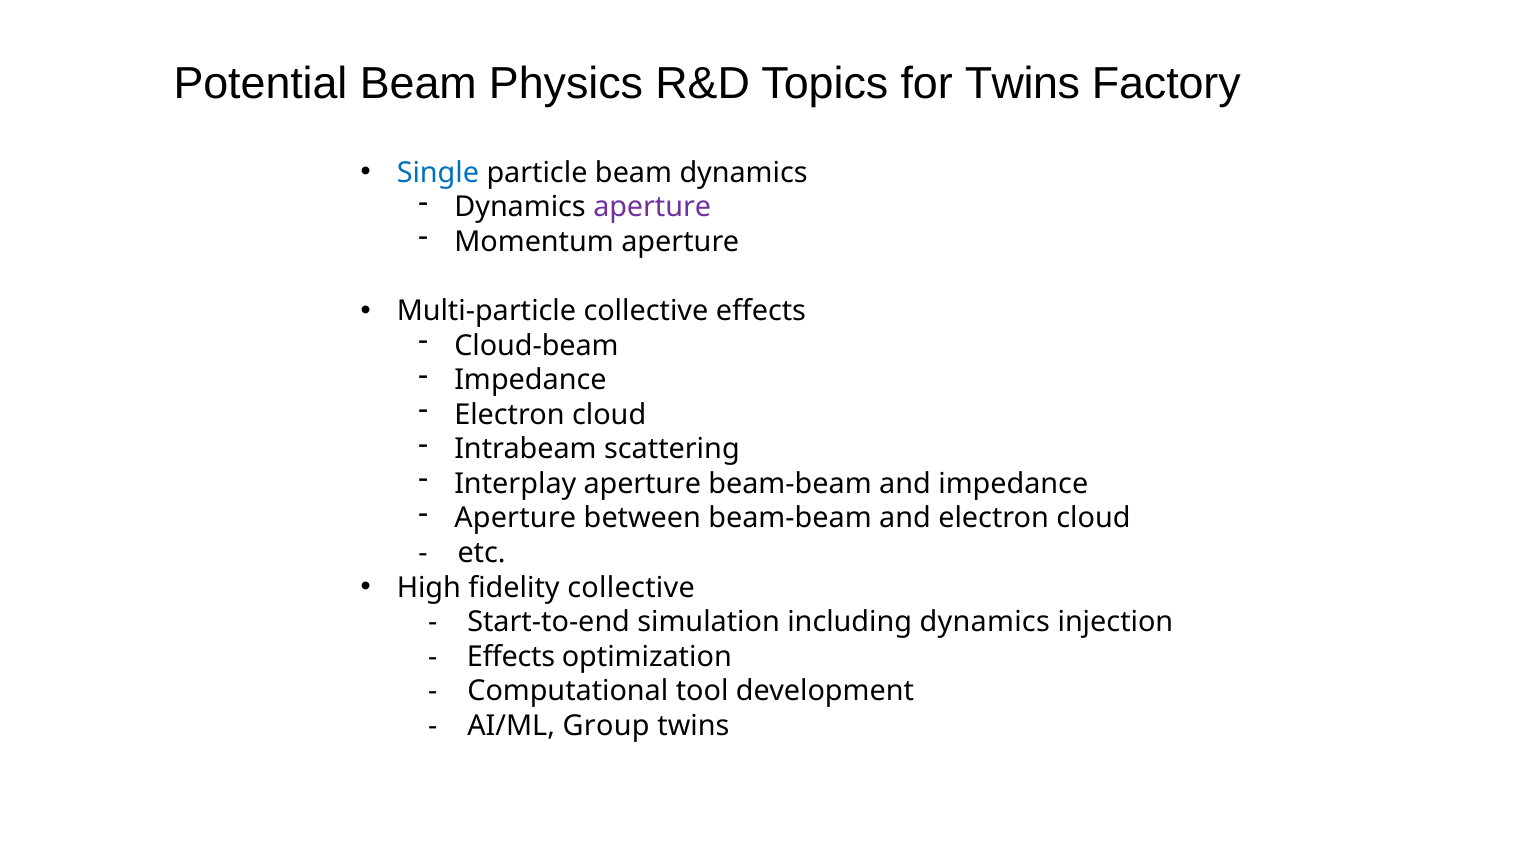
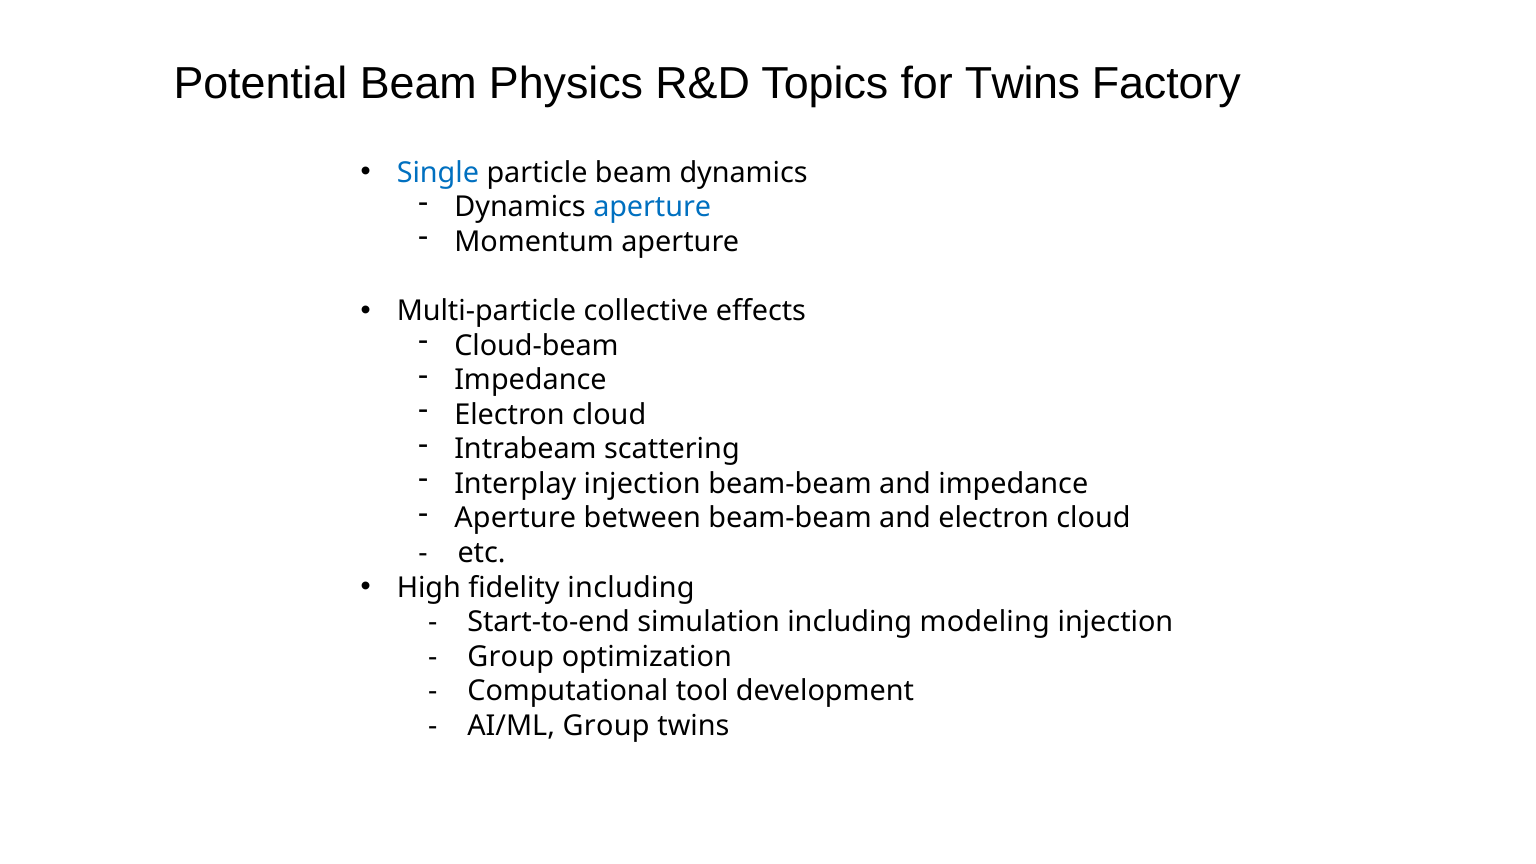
aperture at (652, 207) colour: purple -> blue
Interplay aperture: aperture -> injection
fidelity collective: collective -> including
including dynamics: dynamics -> modeling
Effects at (511, 657): Effects -> Group
